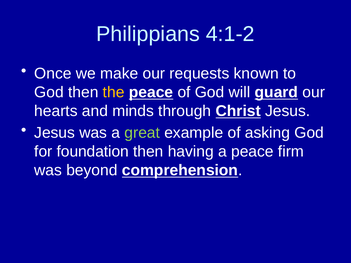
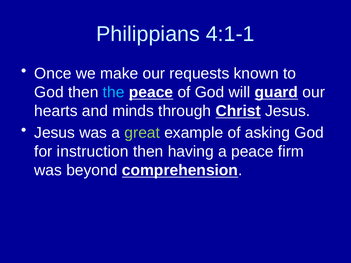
4:1-2: 4:1-2 -> 4:1-1
the colour: yellow -> light blue
foundation: foundation -> instruction
